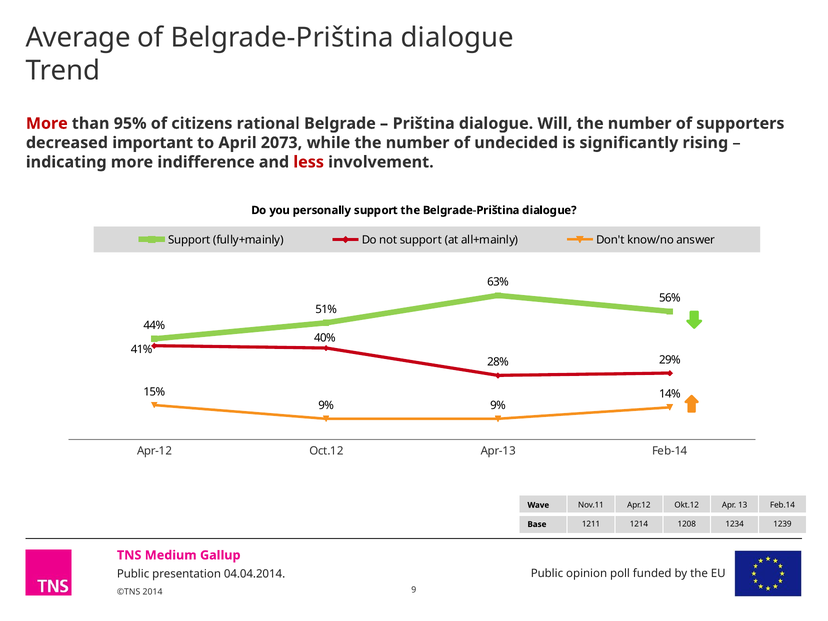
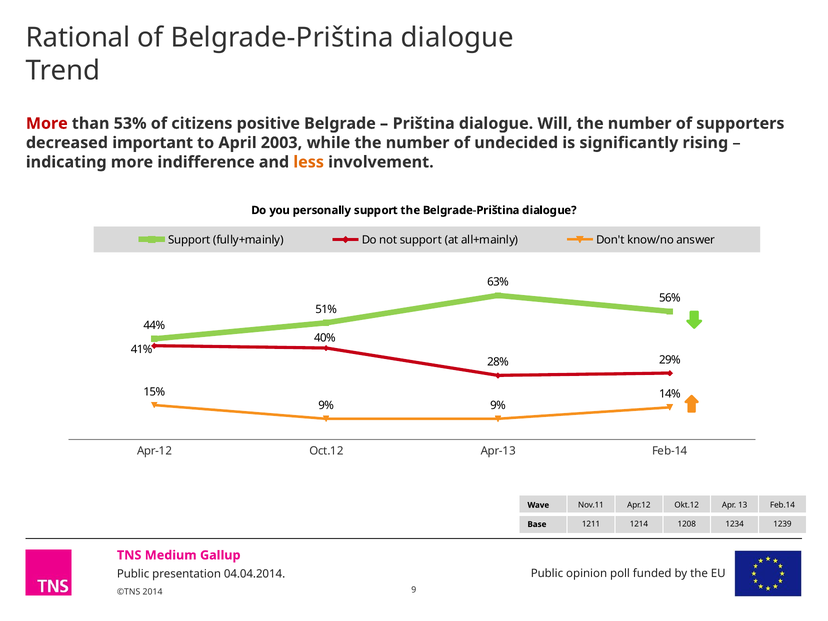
Average: Average -> Rational
95%: 95% -> 53%
rational: rational -> positive
2073: 2073 -> 2003
less colour: red -> orange
